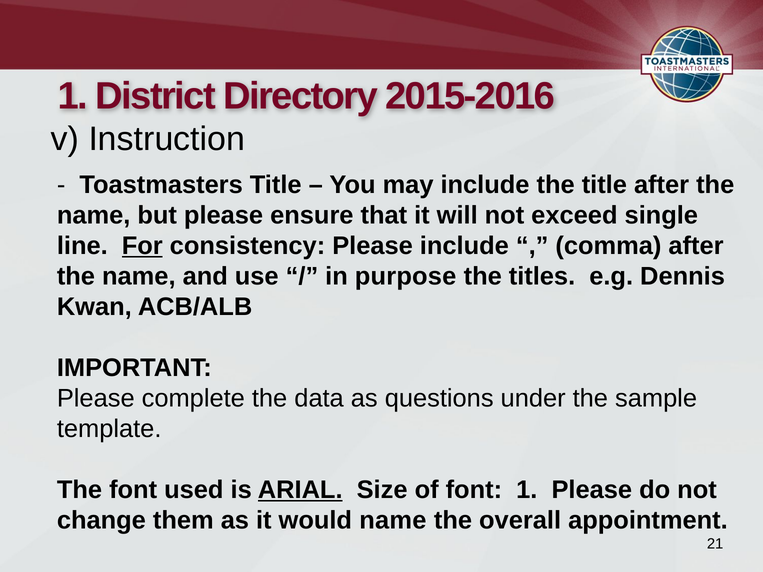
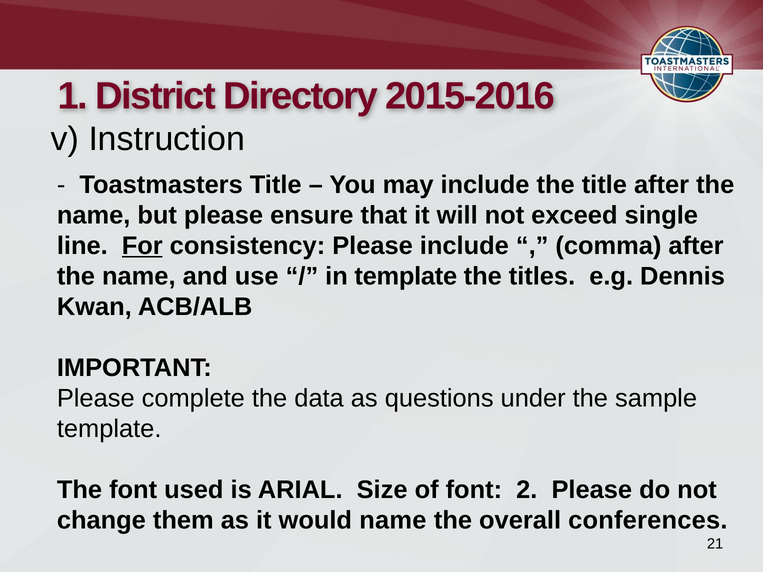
in purpose: purpose -> template
ARIAL underline: present -> none
font 1: 1 -> 2
appointment: appointment -> conferences
